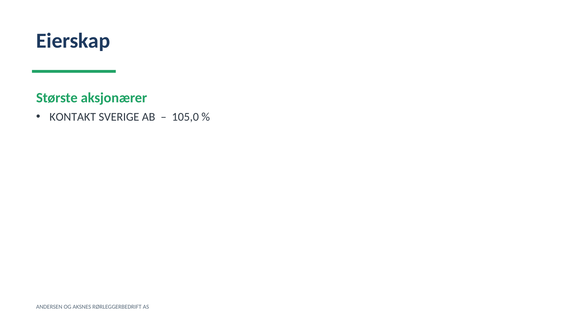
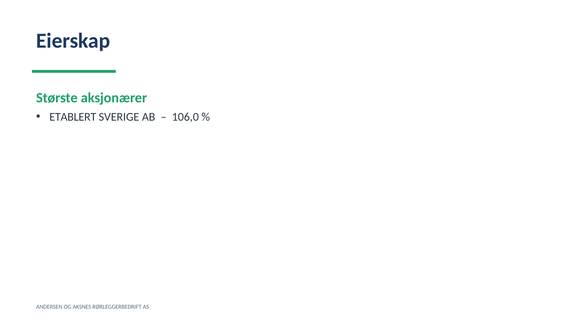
KONTAKT: KONTAKT -> ETABLERT
105,0: 105,0 -> 106,0
